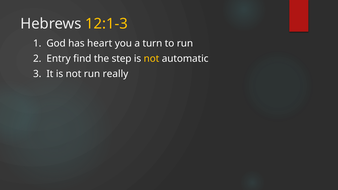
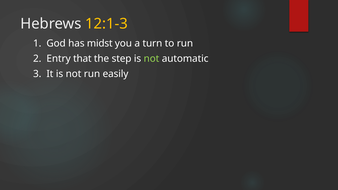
heart: heart -> midst
find: find -> that
not at (151, 59) colour: yellow -> light green
really: really -> easily
